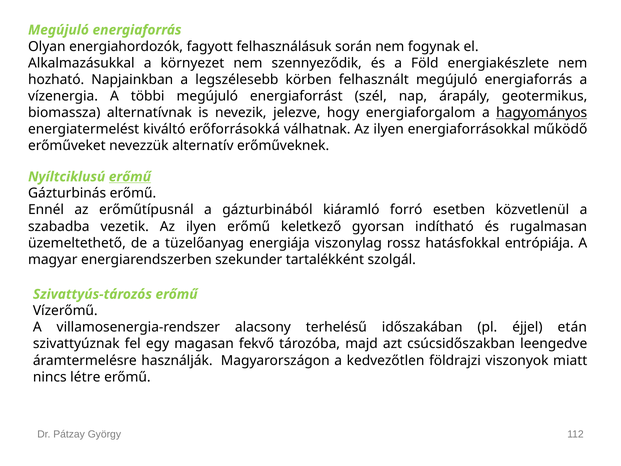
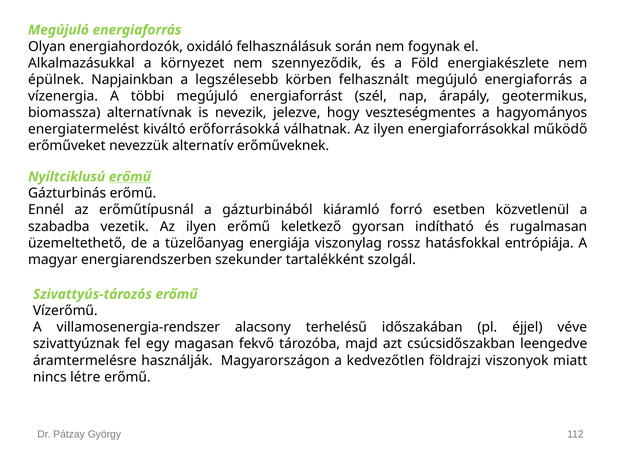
fagyott: fagyott -> oxidáló
hozható: hozható -> épülnek
energiaforgalom: energiaforgalom -> veszteségmentes
hagyományos underline: present -> none
etán: etán -> véve
